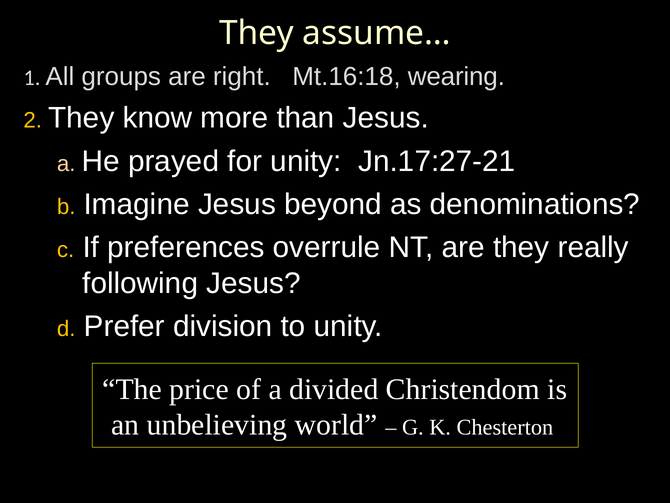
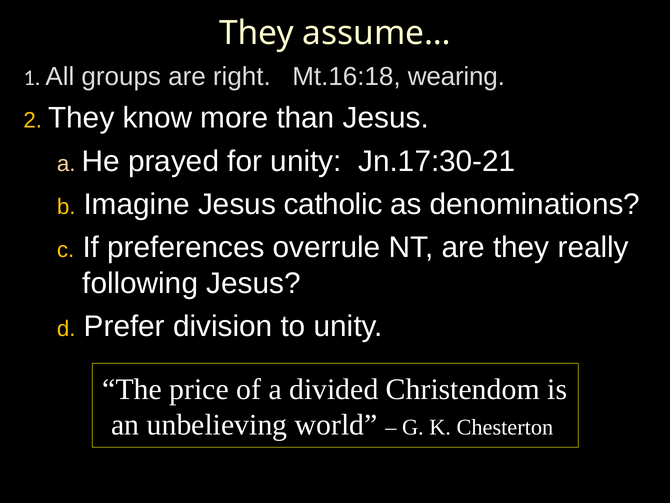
Jn.17:27-21: Jn.17:27-21 -> Jn.17:30-21
beyond: beyond -> catholic
